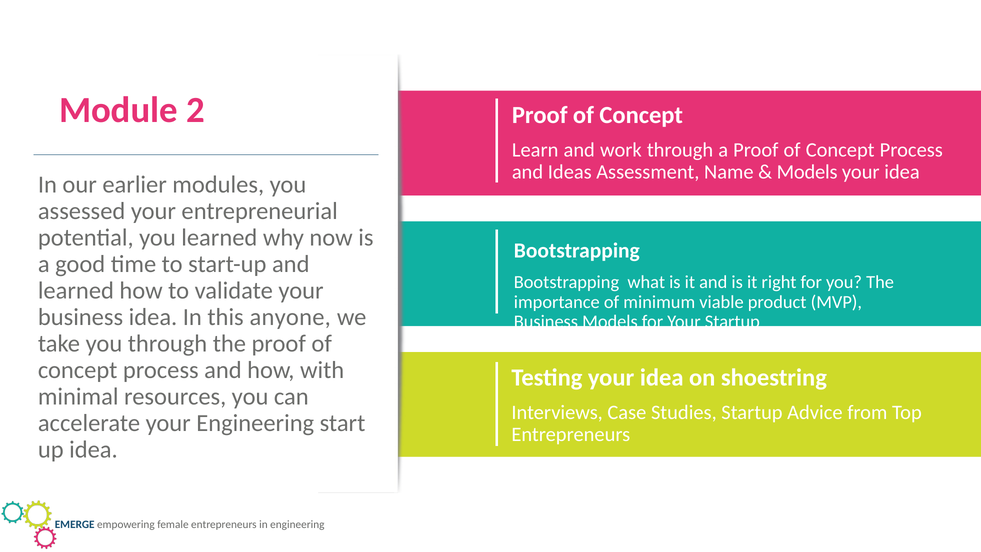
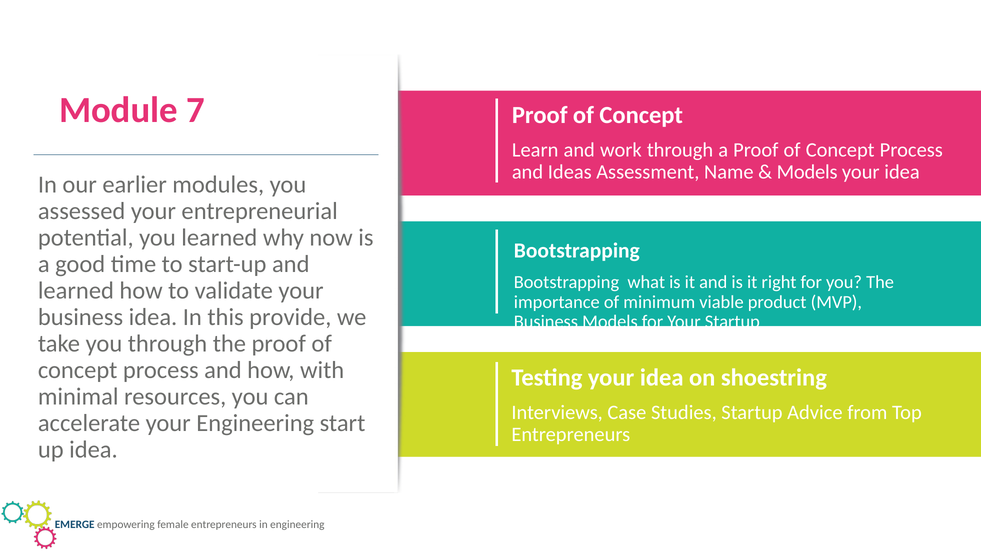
2: 2 -> 7
anyone: anyone -> provide
